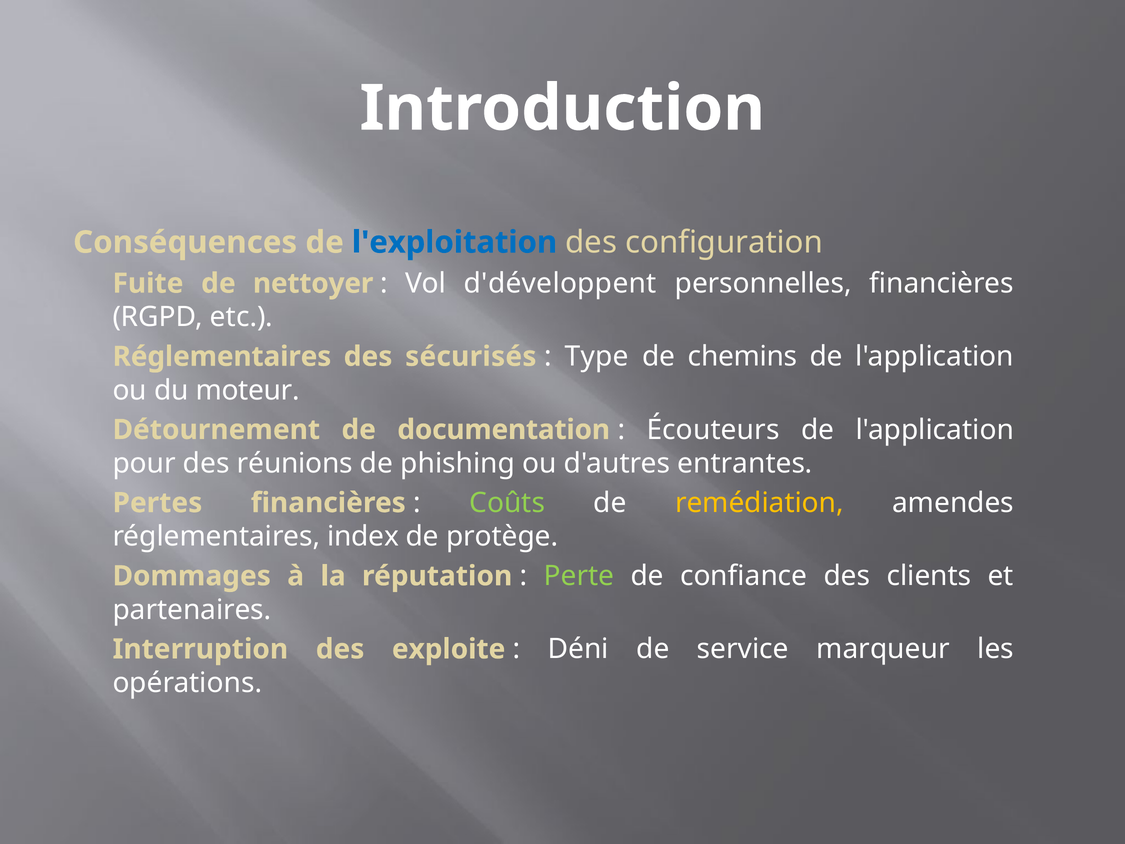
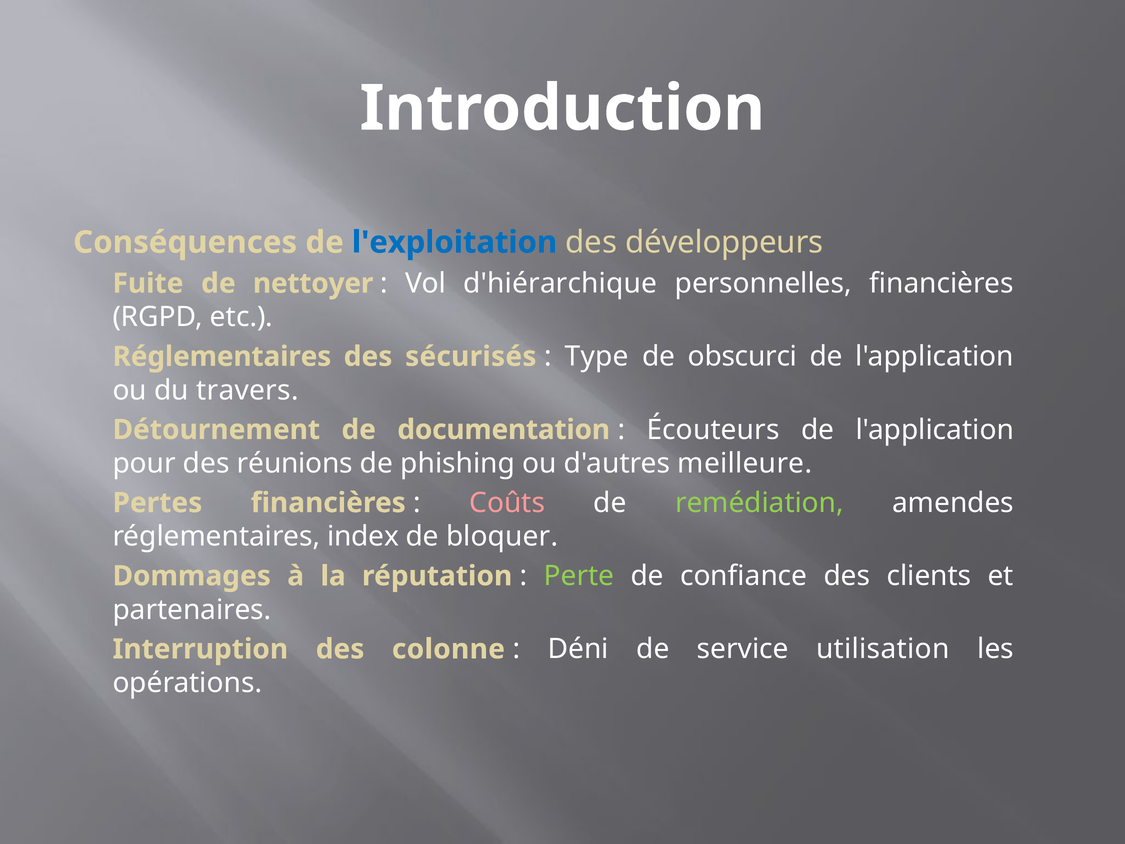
configuration: configuration -> développeurs
d'développent: d'développent -> d'hiérarchique
chemins: chemins -> obscurci
moteur: moteur -> travers
entrantes: entrantes -> meilleure
Coûts colour: light green -> pink
remédiation colour: yellow -> light green
protège: protège -> bloquer
exploite: exploite -> colonne
marqueur: marqueur -> utilisation
